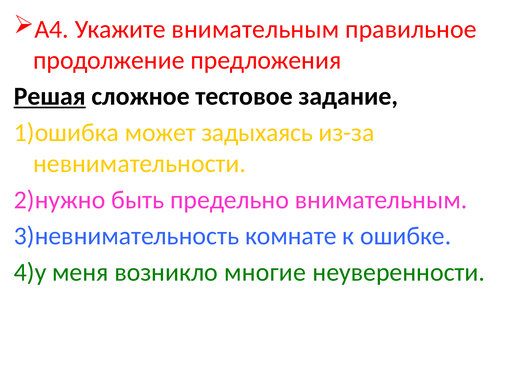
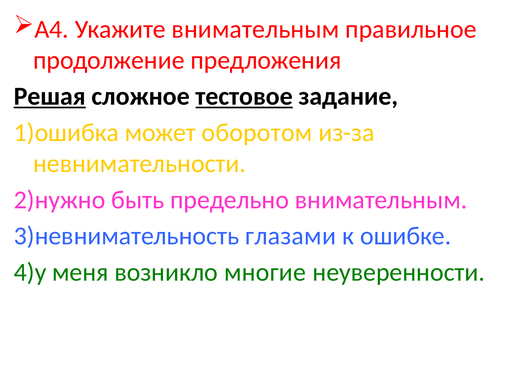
тестовое underline: none -> present
задыхаясь: задыхаясь -> оборотом
комнате: комнате -> глазами
